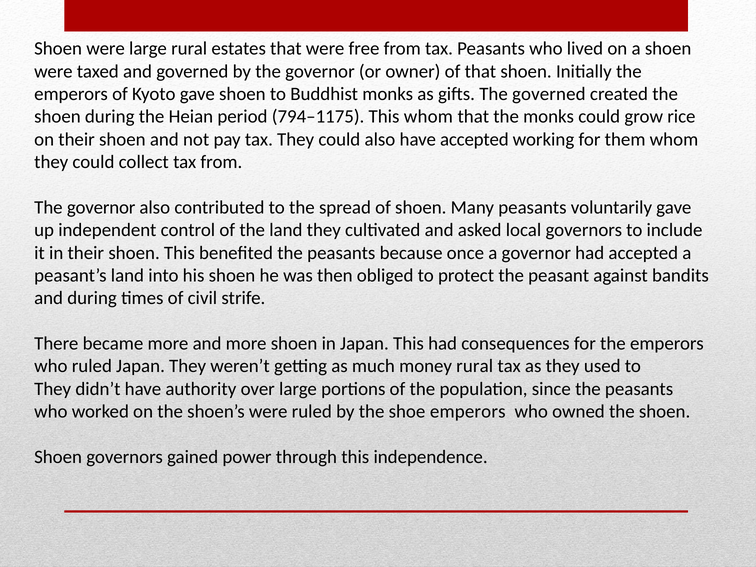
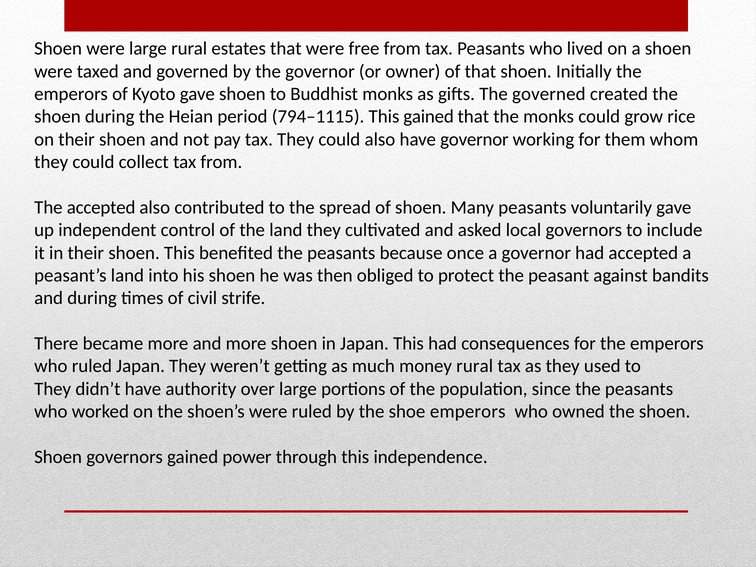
794–1175: 794–1175 -> 794–1115
This whom: whom -> gained
have accepted: accepted -> governor
governor at (101, 207): governor -> accepted
